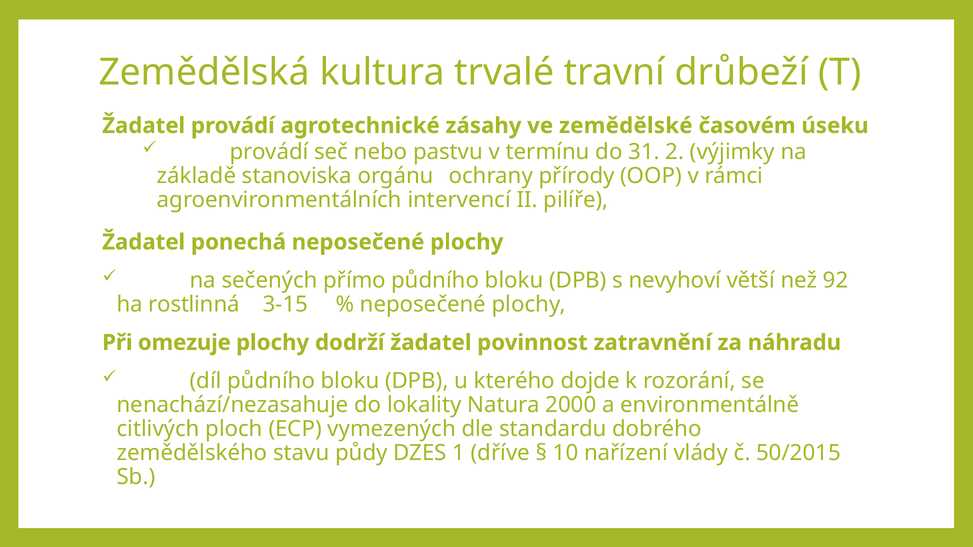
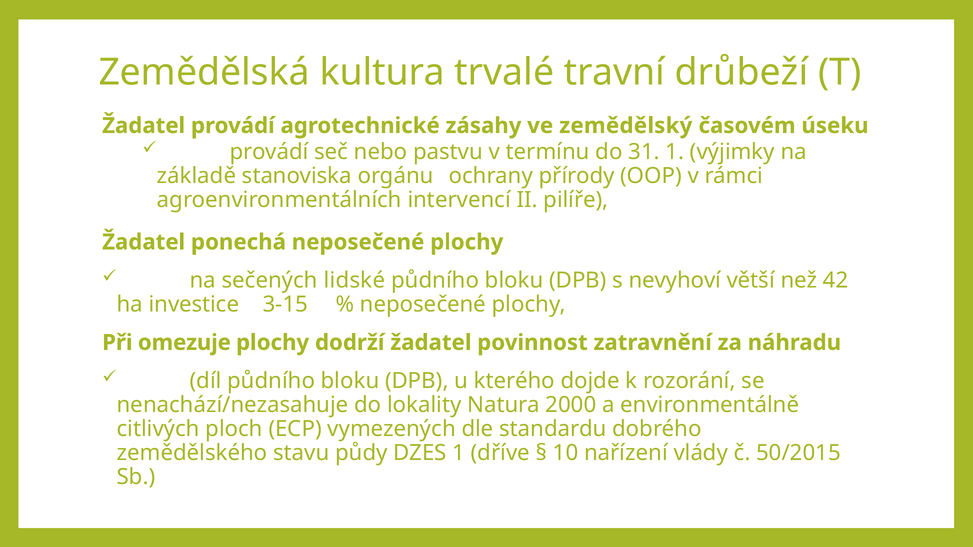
zemědělské: zemědělské -> zemědělský
31 2: 2 -> 1
přímo: přímo -> lidské
92: 92 -> 42
rostlinná: rostlinná -> investice
